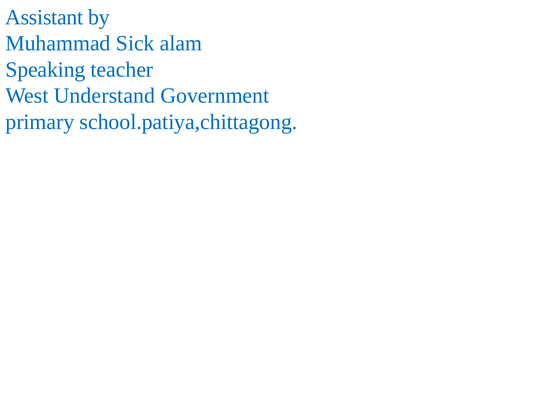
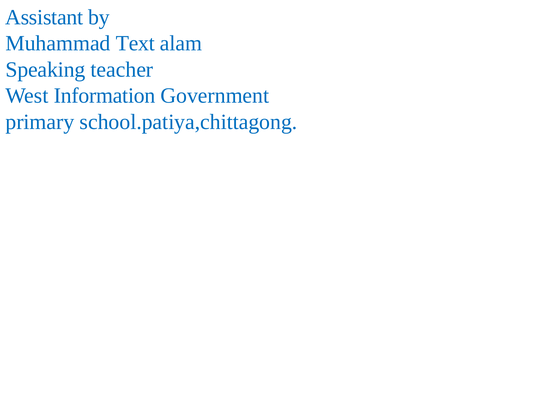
Sick: Sick -> Text
Understand: Understand -> Information
